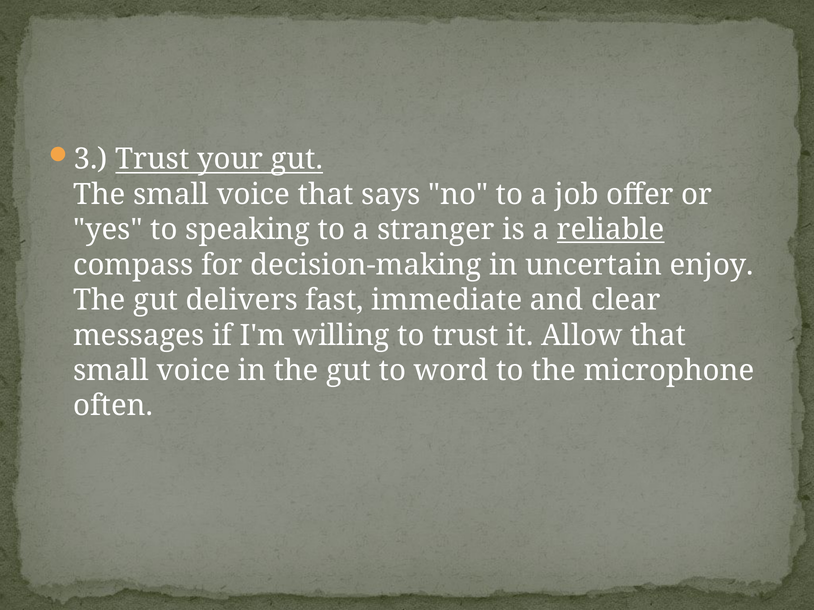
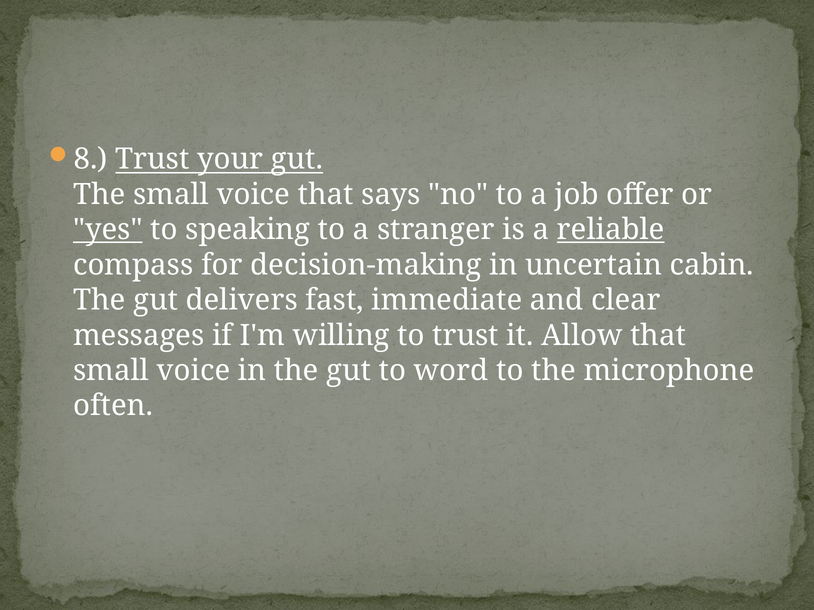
3: 3 -> 8
yes underline: none -> present
enjoy: enjoy -> cabin
